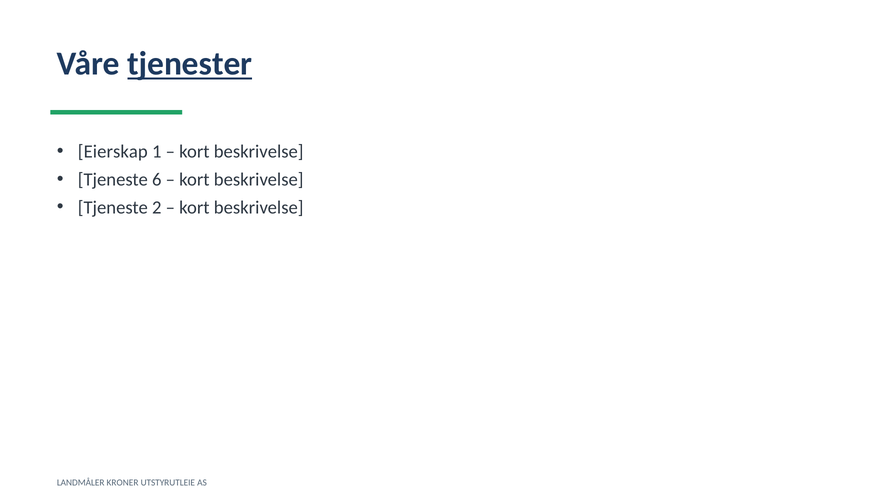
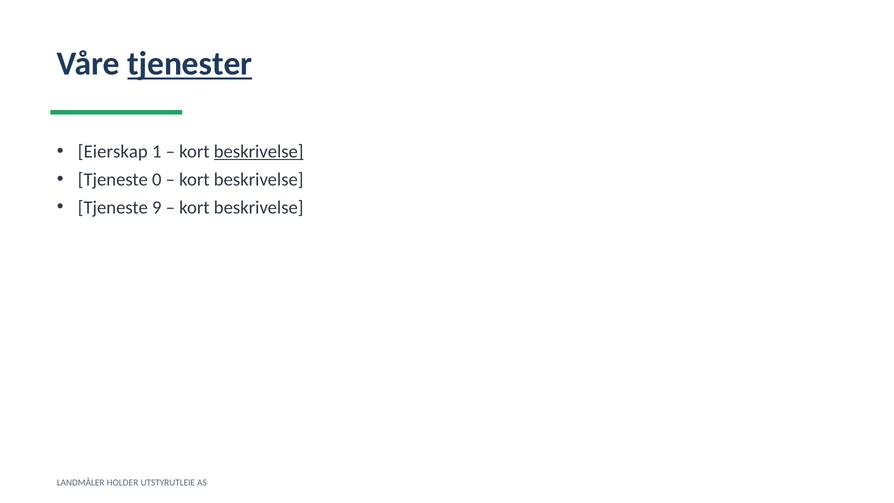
beskrivelse at (259, 151) underline: none -> present
6: 6 -> 0
2: 2 -> 9
KRONER: KRONER -> HOLDER
